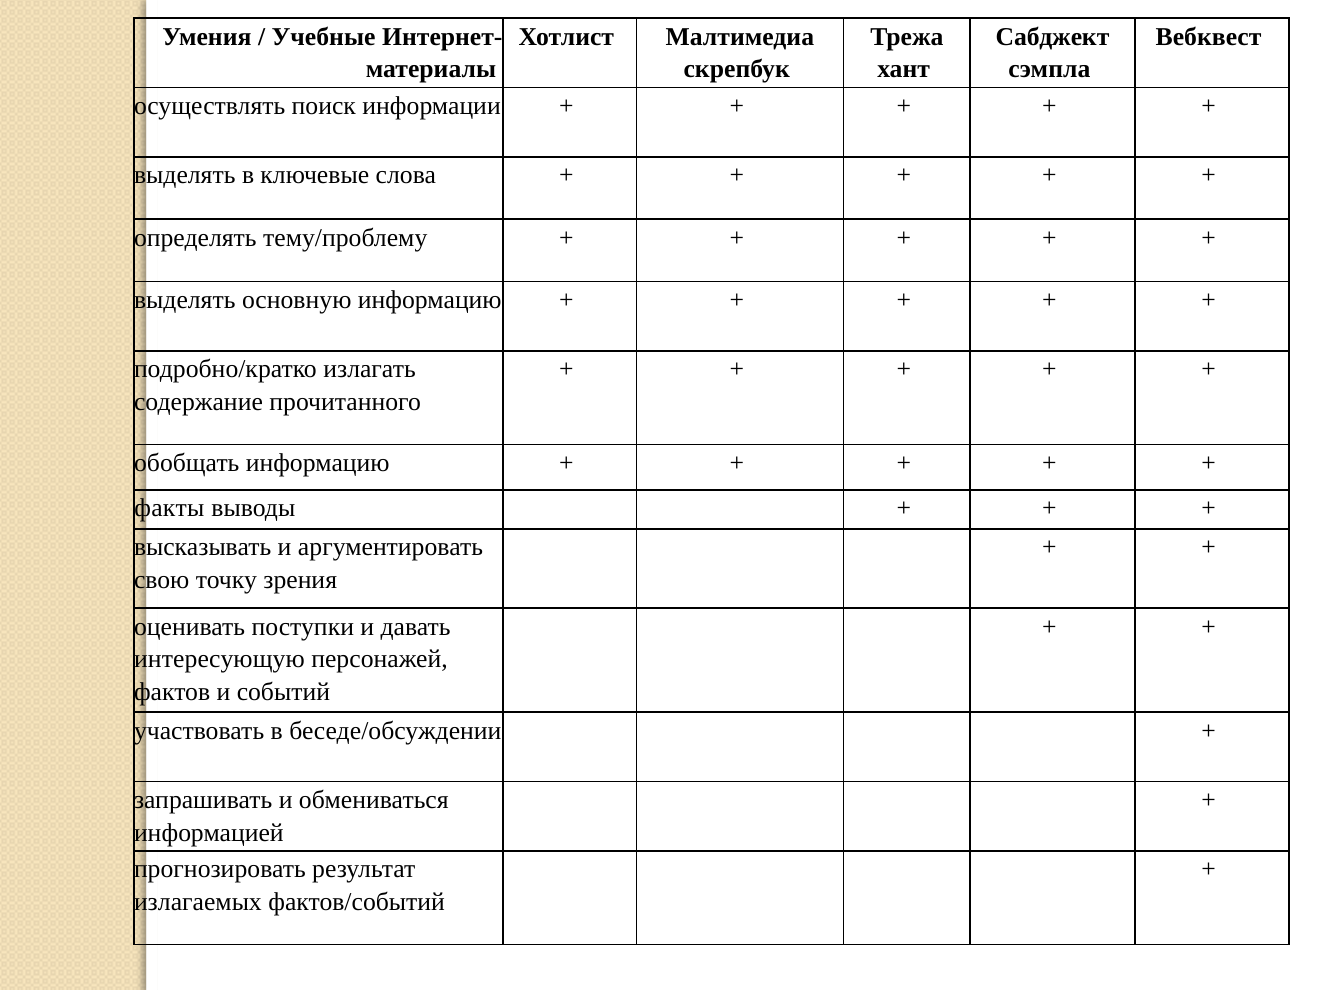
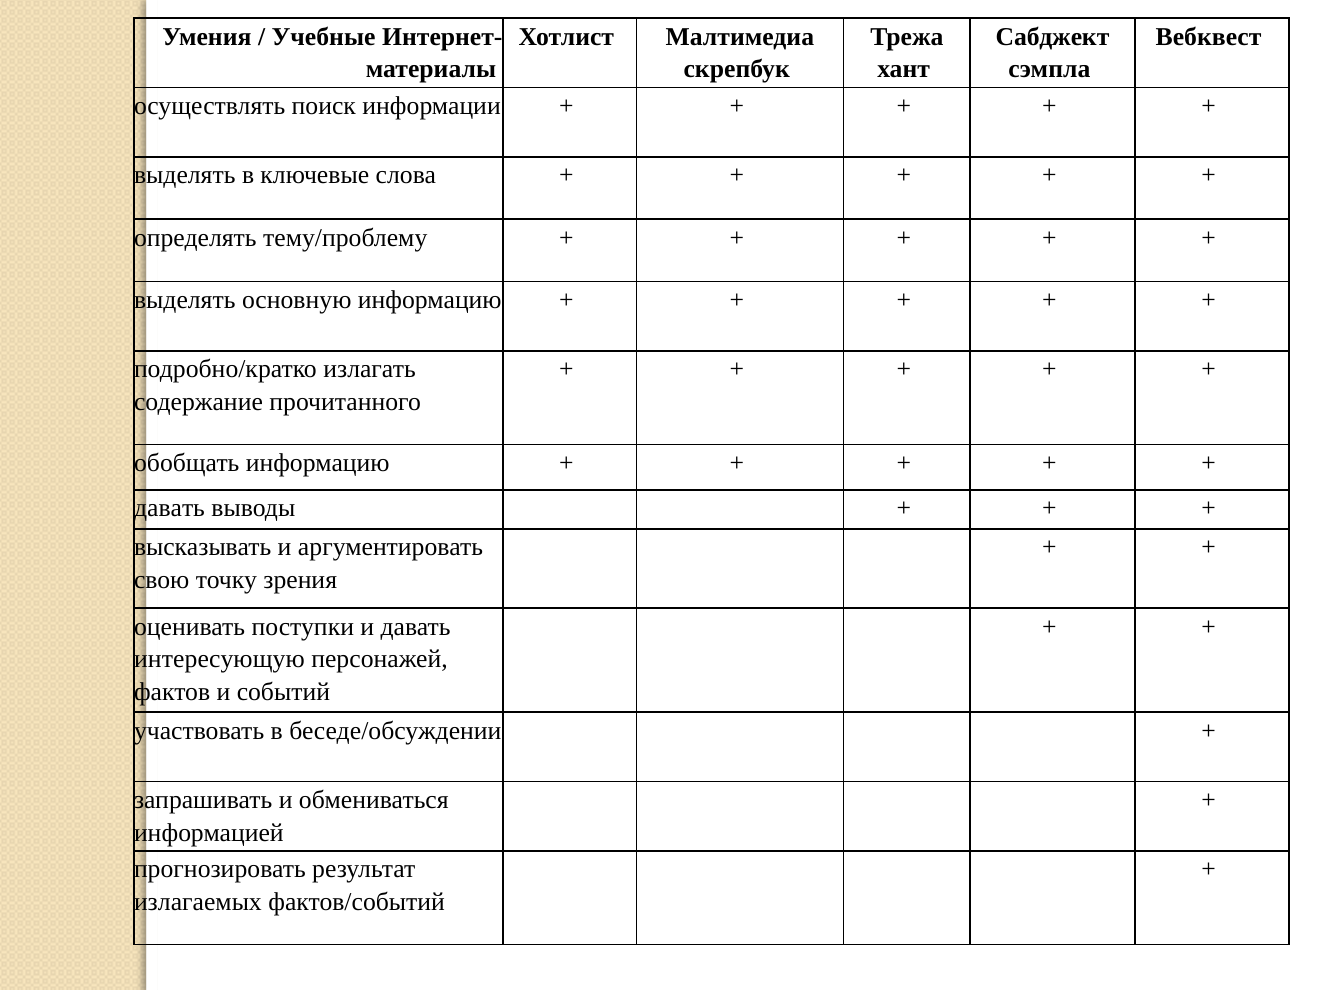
факты at (169, 509): факты -> давать
